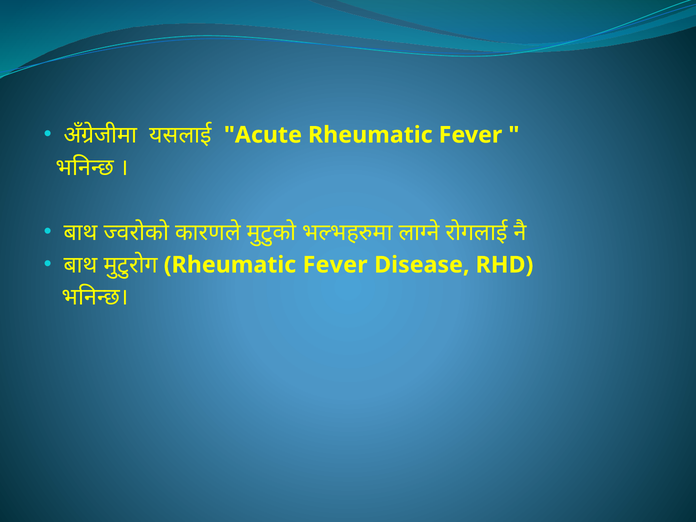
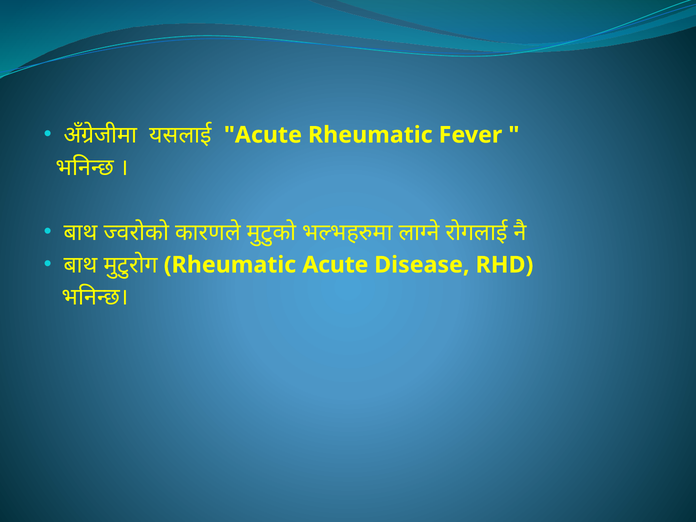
Fever at (335, 265): Fever -> Acute
